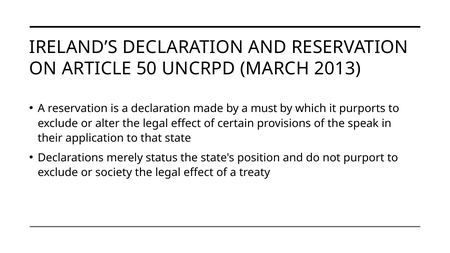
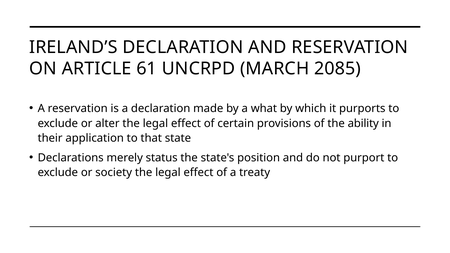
50: 50 -> 61
2013: 2013 -> 2085
must: must -> what
speak: speak -> ability
